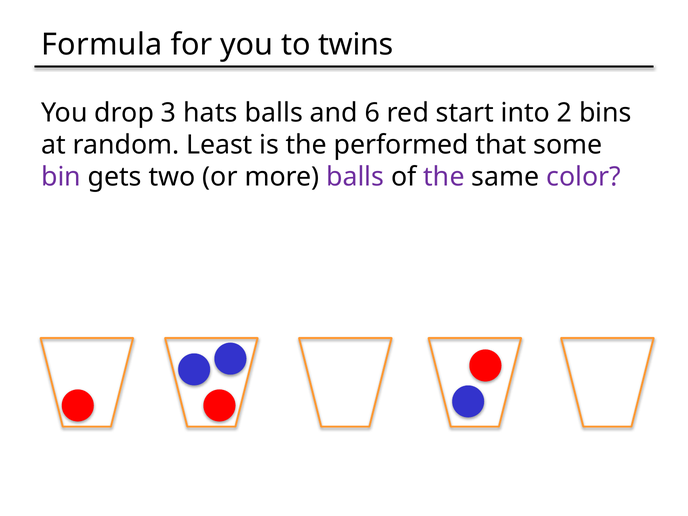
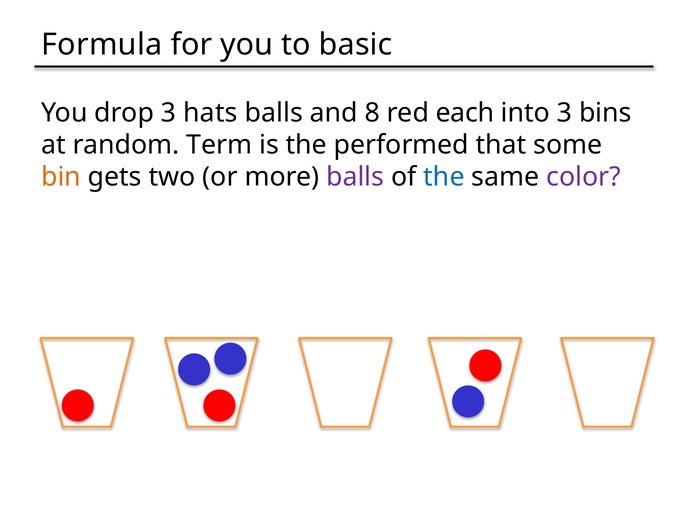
twins: twins -> basic
6: 6 -> 8
start: start -> each
into 2: 2 -> 3
Least: Least -> Term
bin colour: purple -> orange
the at (444, 177) colour: purple -> blue
